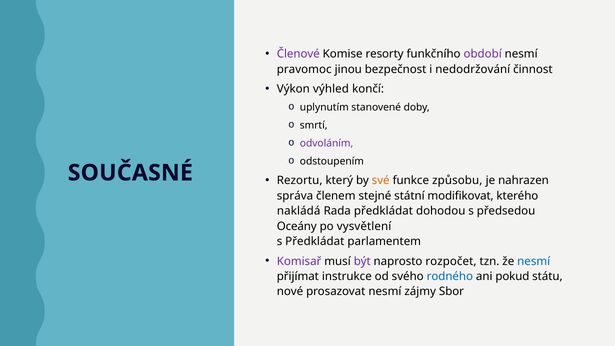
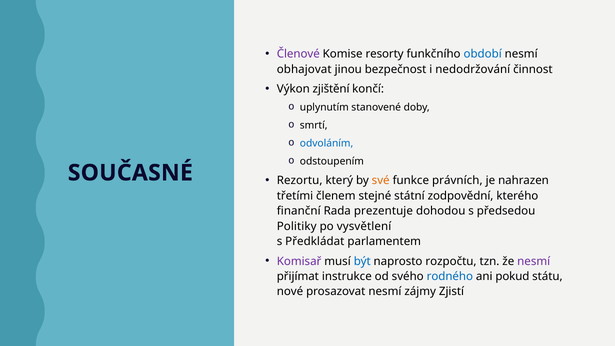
období colour: purple -> blue
pravomoc: pravomoc -> obhajovat
výhled: výhled -> zjištění
odvoláním colour: purple -> blue
způsobu: způsobu -> právních
správa: správa -> třetími
modifikovat: modifikovat -> zodpovědní
nakládá: nakládá -> finanční
Rada předkládat: předkládat -> prezentuje
Oceány: Oceány -> Politiky
být colour: purple -> blue
rozpočet: rozpočet -> rozpočtu
nesmí at (534, 261) colour: blue -> purple
Sbor: Sbor -> Zjistí
